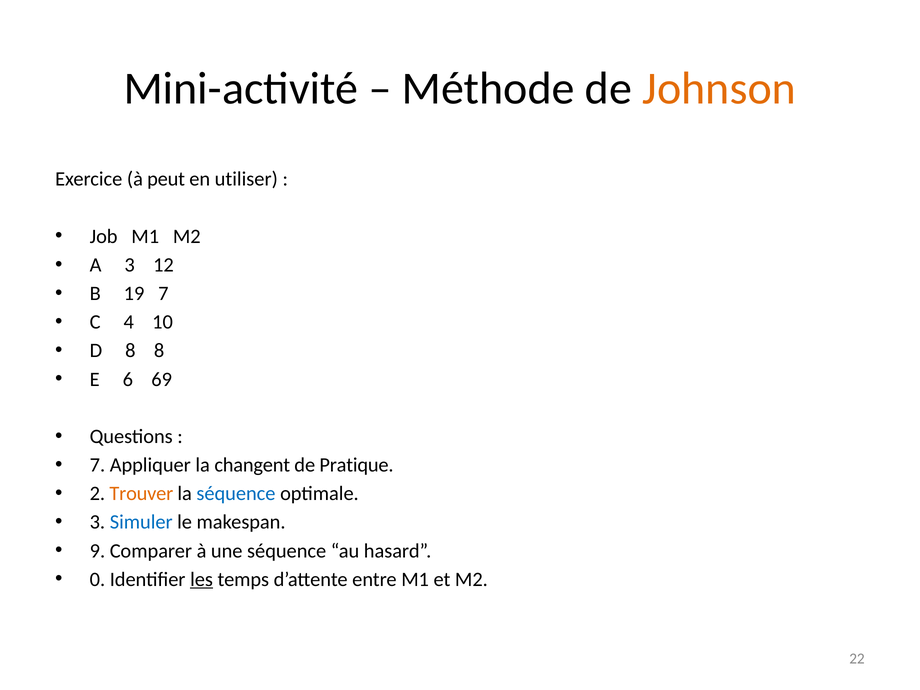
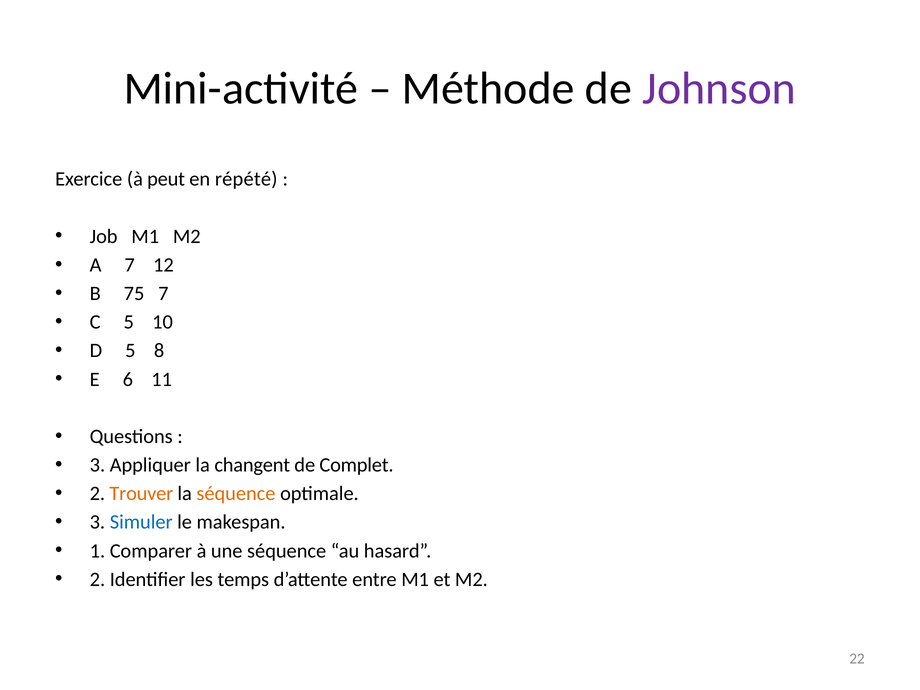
Johnson colour: orange -> purple
utiliser: utiliser -> répété
A 3: 3 -> 7
19: 19 -> 75
C 4: 4 -> 5
D 8: 8 -> 5
69: 69 -> 11
7 at (97, 465): 7 -> 3
Pratique: Pratique -> Complet
séquence at (236, 494) colour: blue -> orange
9: 9 -> 1
0 at (97, 579): 0 -> 2
les underline: present -> none
